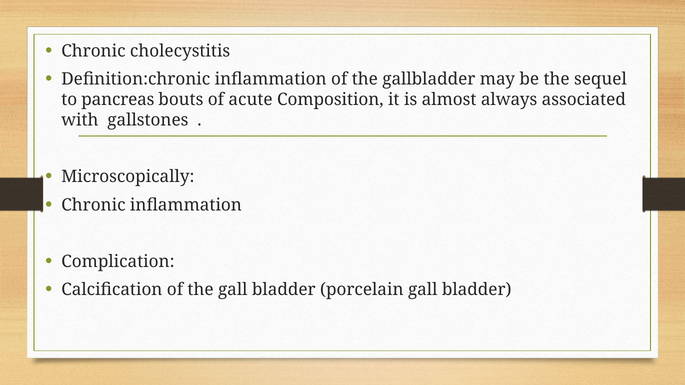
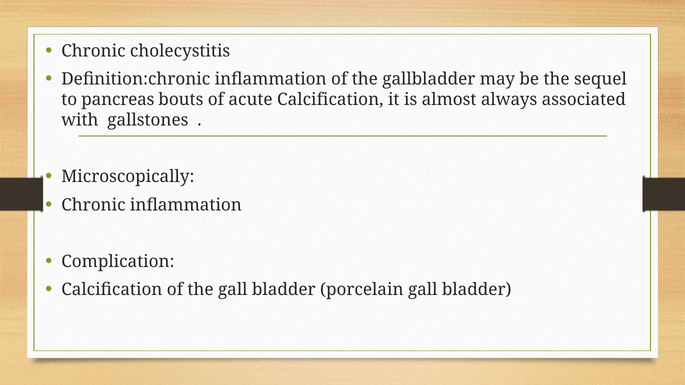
acute Composition: Composition -> Calcification
